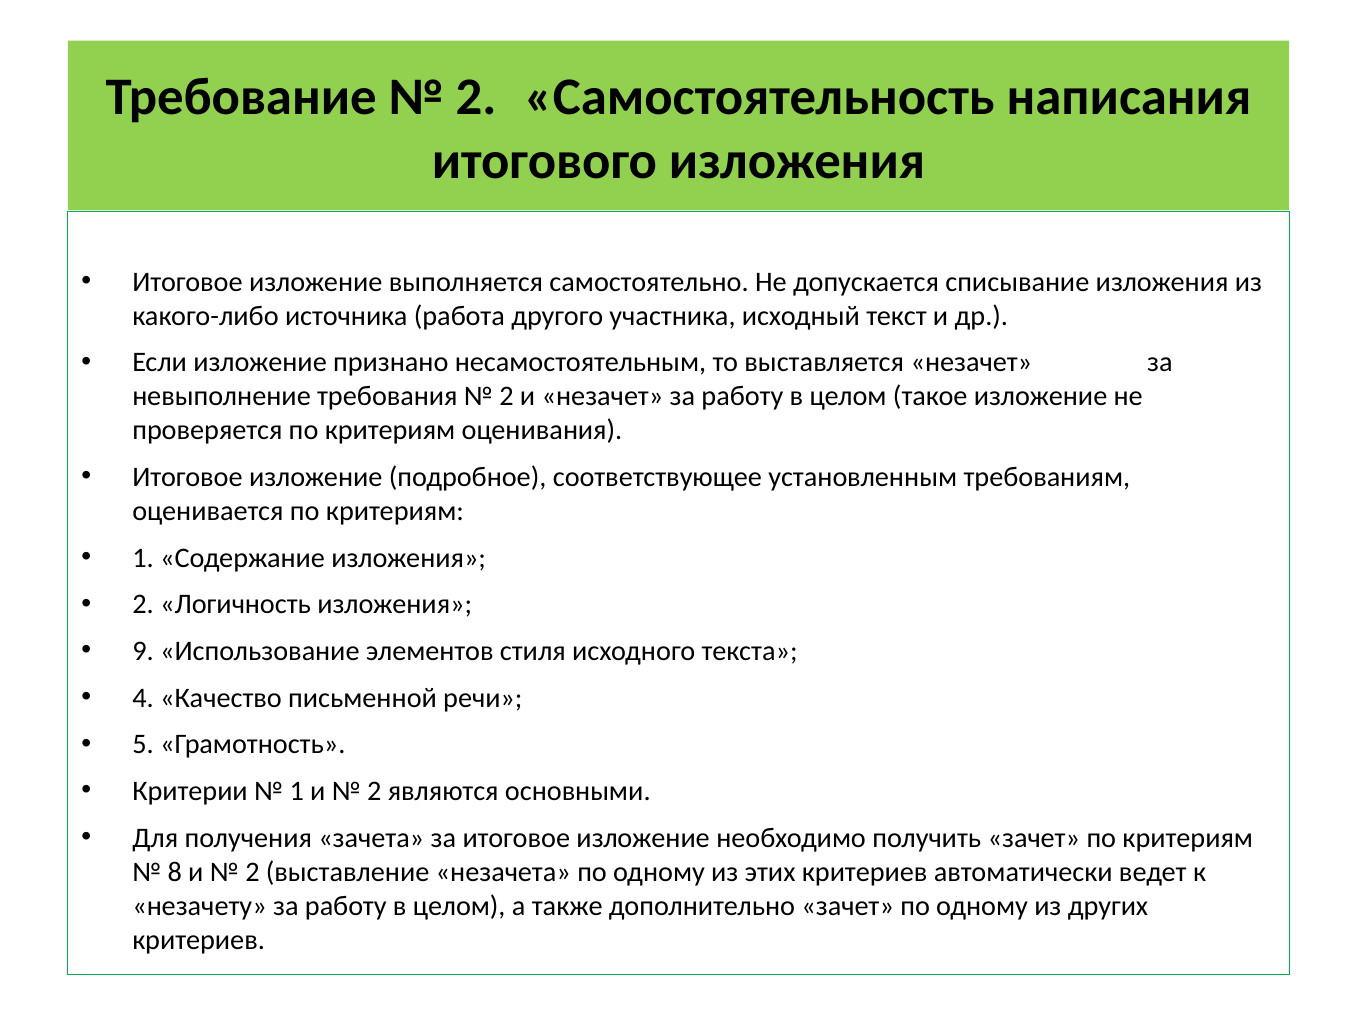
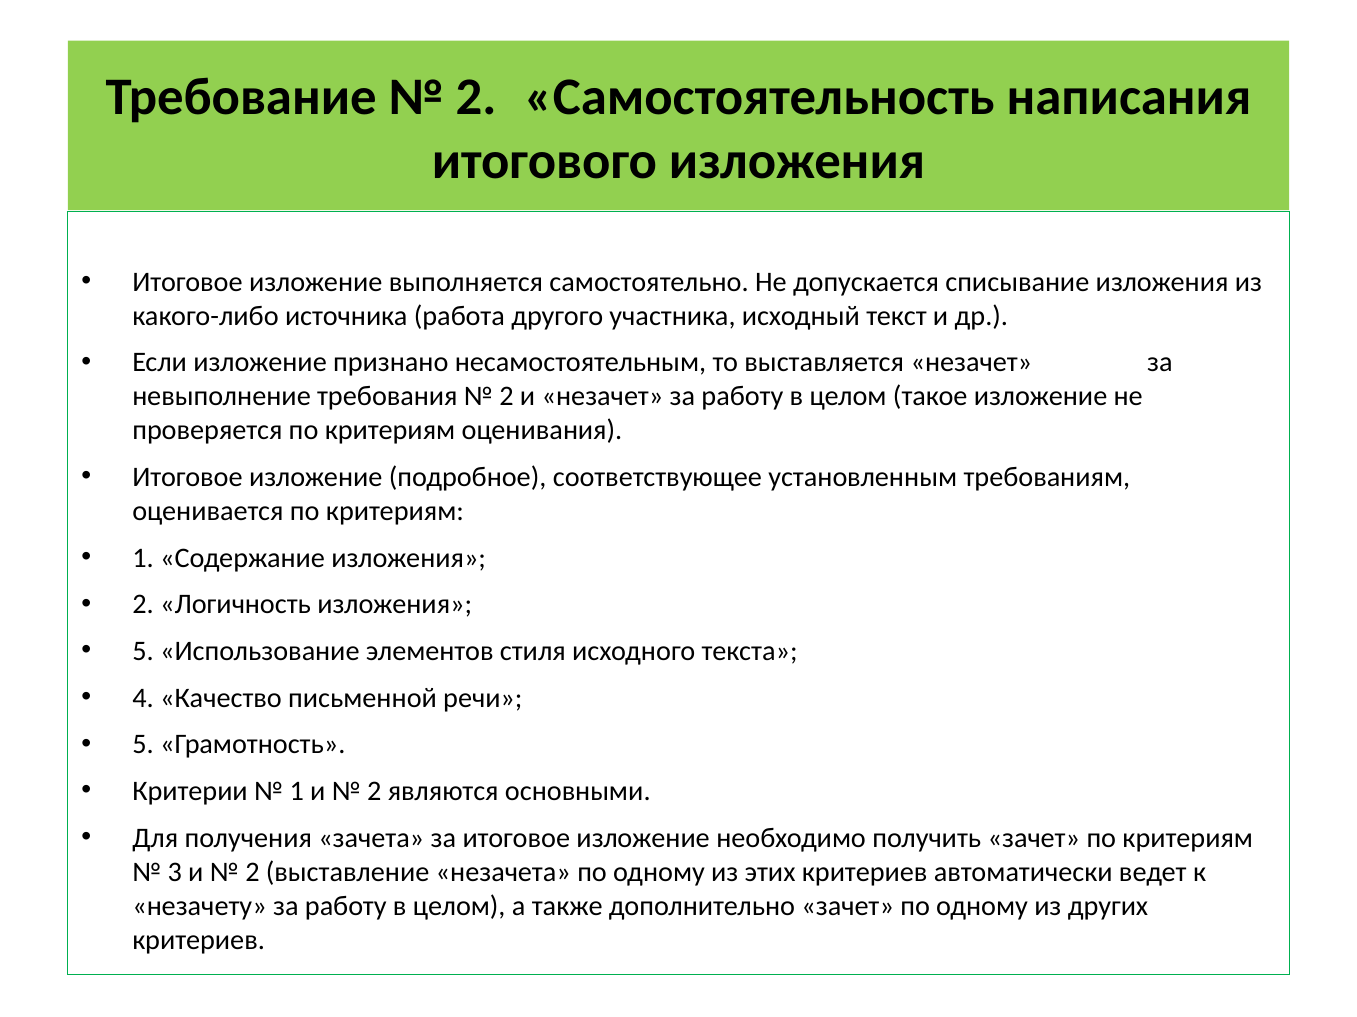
9 at (143, 652): 9 -> 5
8: 8 -> 3
